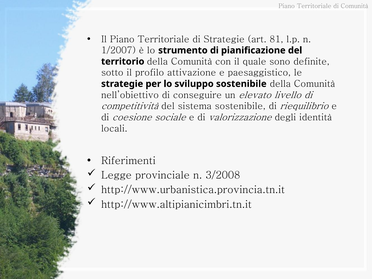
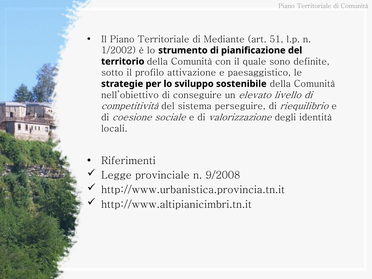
di Strategie: Strategie -> Mediante
81: 81 -> 51
1/2007: 1/2007 -> 1/2002
sistema sostenibile: sostenibile -> perseguire
3/2008: 3/2008 -> 9/2008
